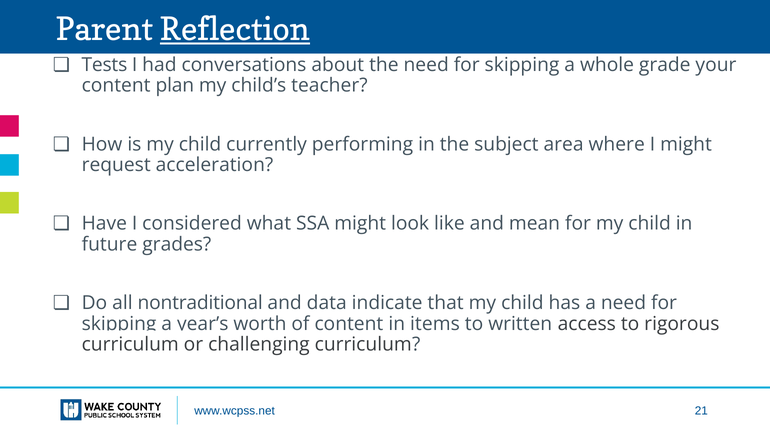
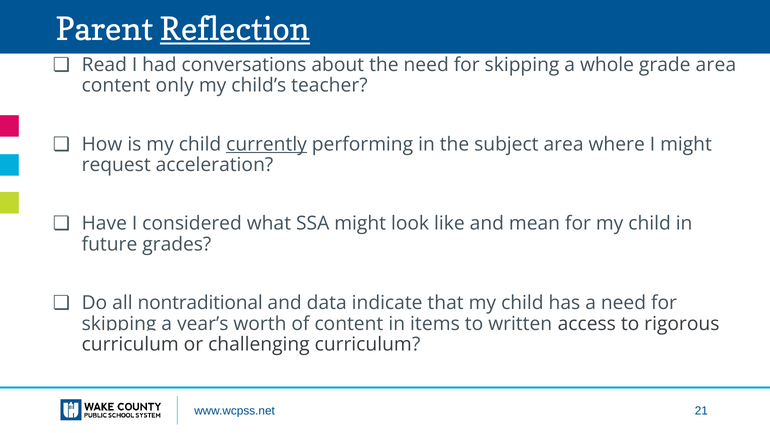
Tests: Tests -> Read
grade your: your -> area
plan: plan -> only
currently underline: none -> present
